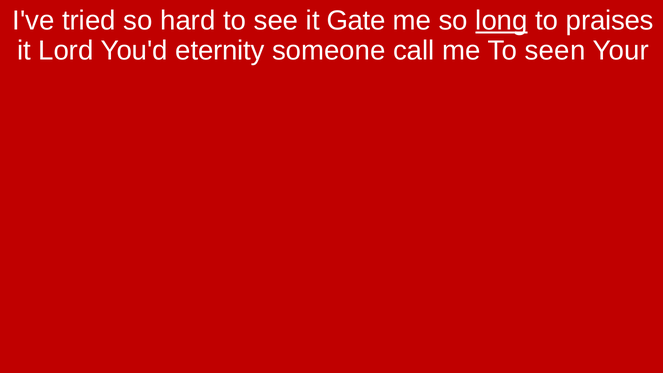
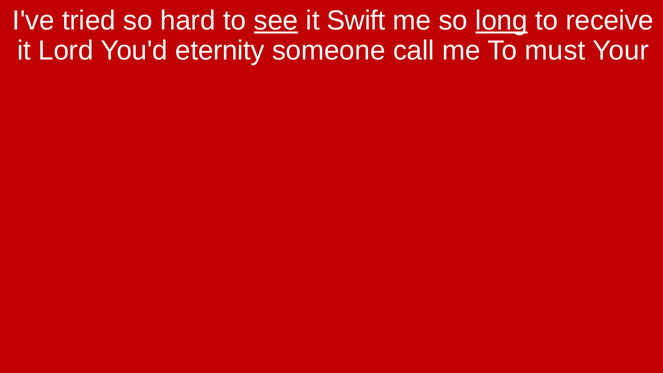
see underline: none -> present
Gate: Gate -> Swift
praises: praises -> receive
seen: seen -> must
